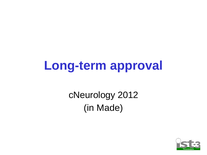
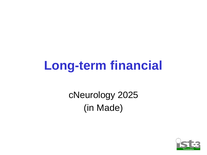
approval: approval -> financial
2012: 2012 -> 2025
